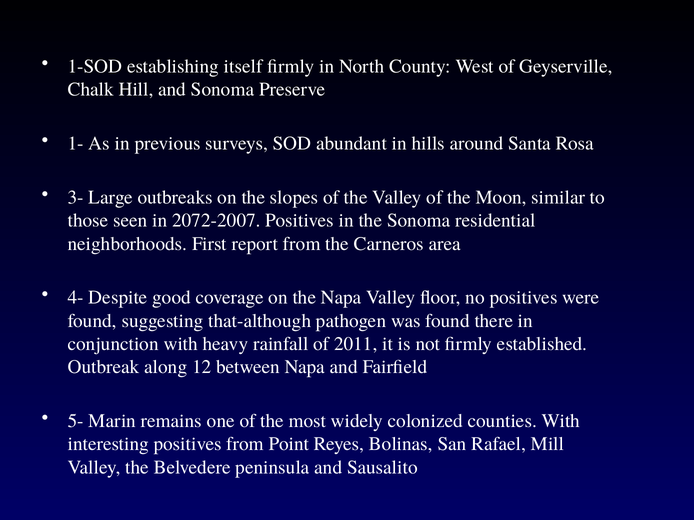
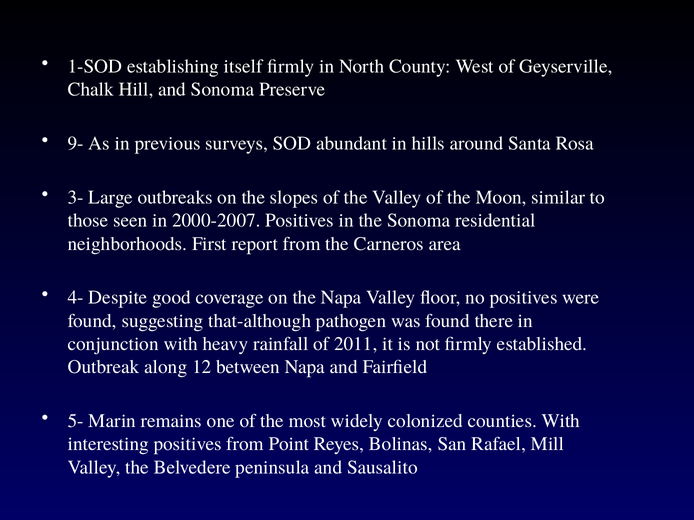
1-: 1- -> 9-
2072-2007: 2072-2007 -> 2000-2007
